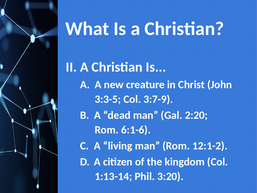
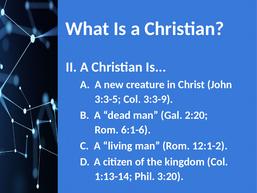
3:7-9: 3:7-9 -> 3:3-9
